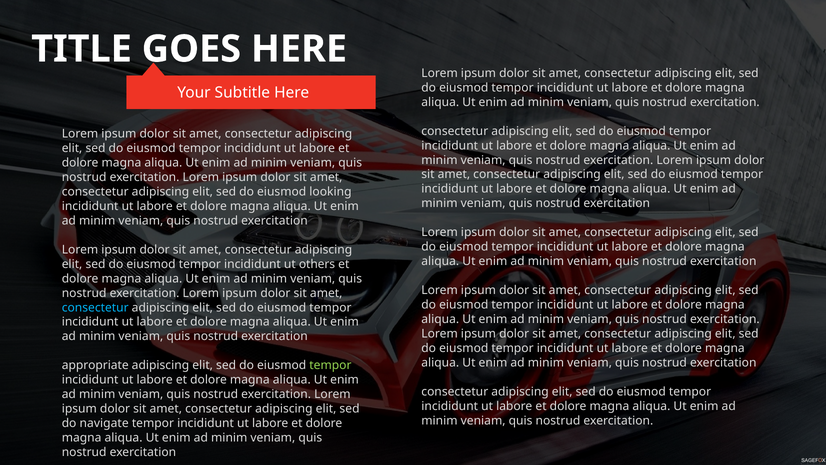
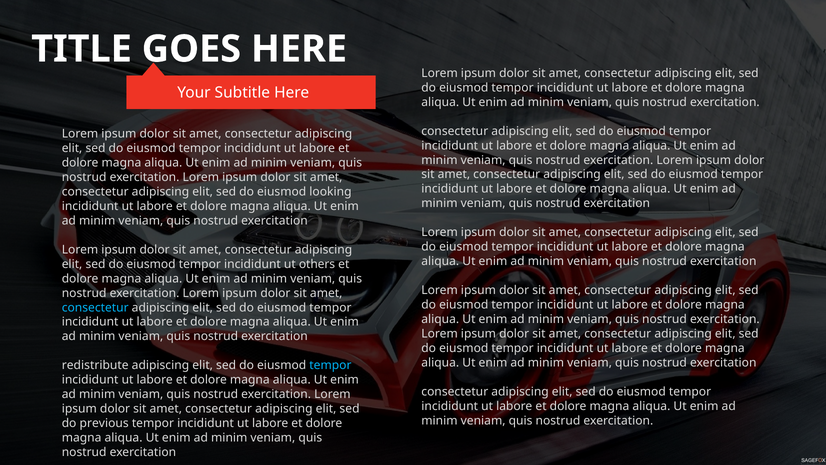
appropriate: appropriate -> redistribute
tempor at (330, 365) colour: light green -> light blue
navigate: navigate -> previous
